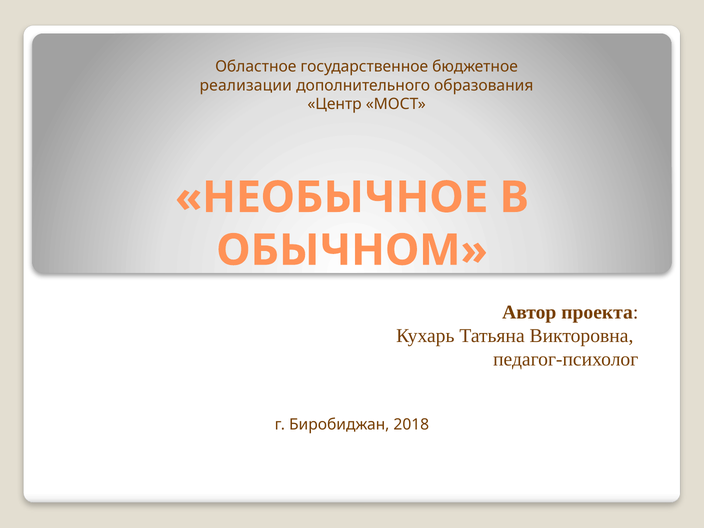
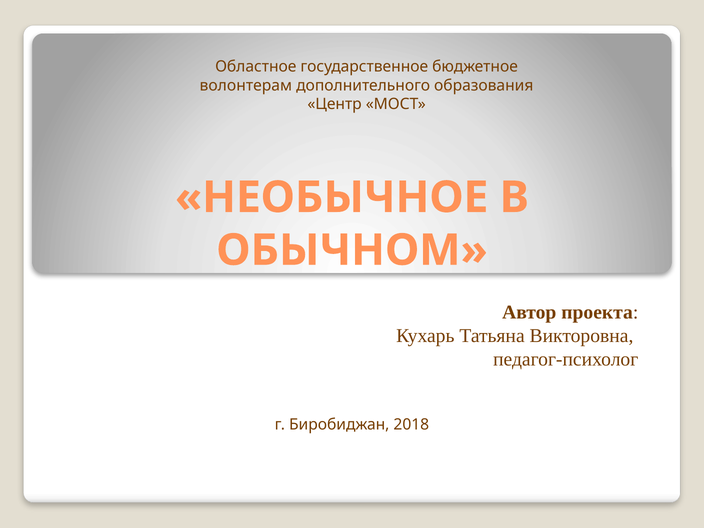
реализации: реализации -> волонтерам
